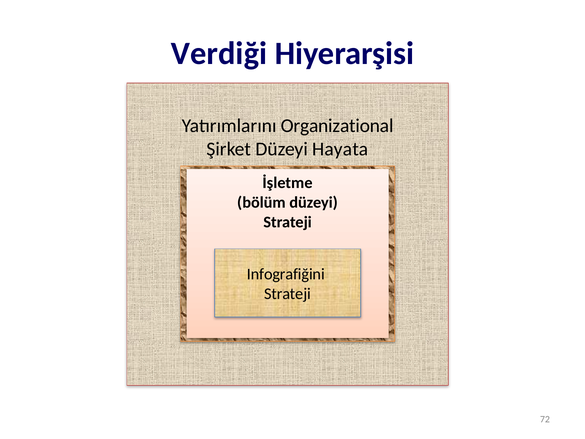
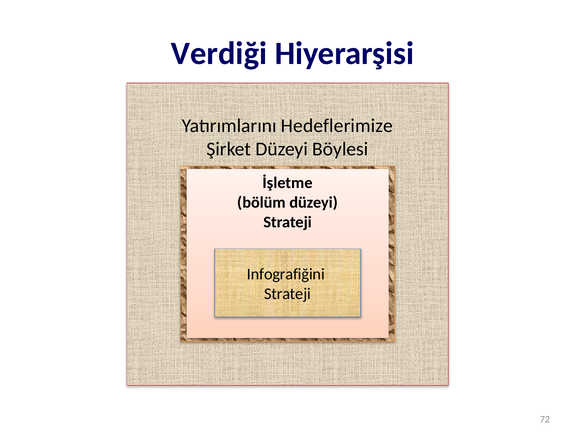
Organizational: Organizational -> Hedeflerimize
Hayata: Hayata -> Böylesi
